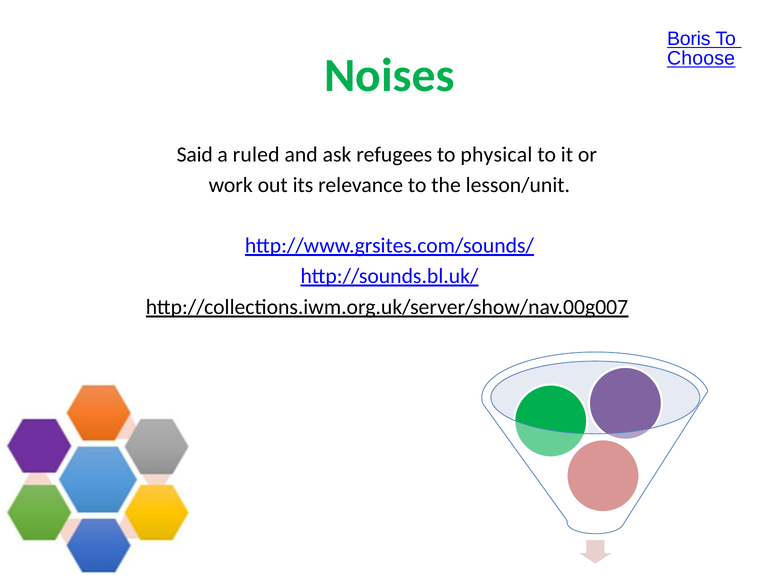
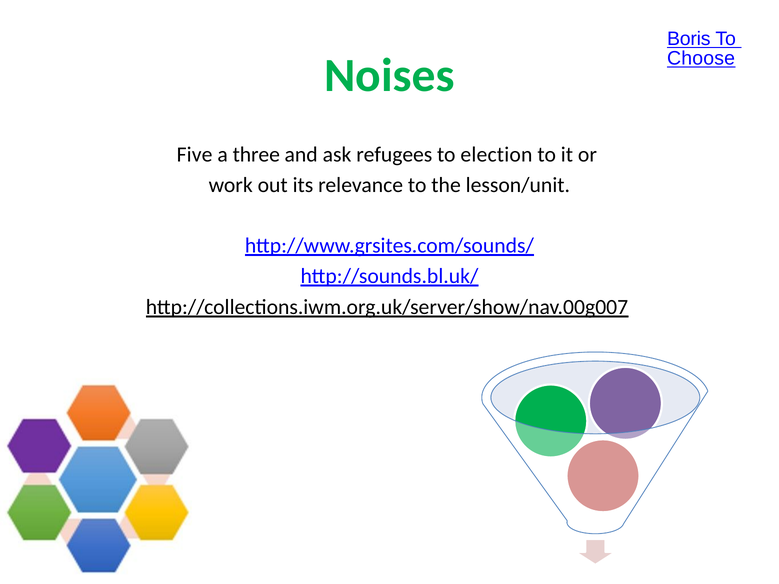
Said: Said -> Five
ruled: ruled -> three
physical: physical -> election
